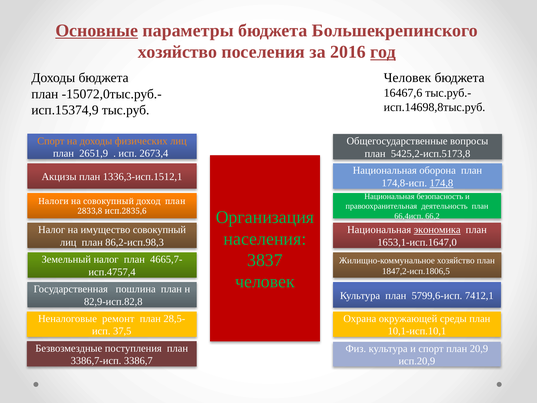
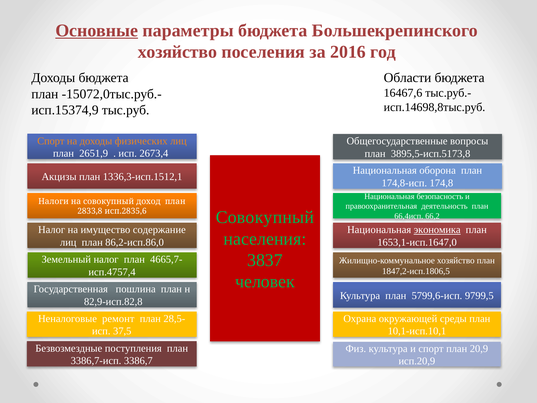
год underline: present -> none
Человек at (407, 78): Человек -> Области
5425,2-исп.5173,8: 5425,2-исп.5173,8 -> 3895,5-исп.5173,8
174,8 underline: present -> none
Организация at (265, 217): Организация -> Совокупный
имущество совокупный: совокупный -> содержание
86,2-исп.98,3: 86,2-исп.98,3 -> 86,2-исп.86,0
7412,1: 7412,1 -> 9799,5
